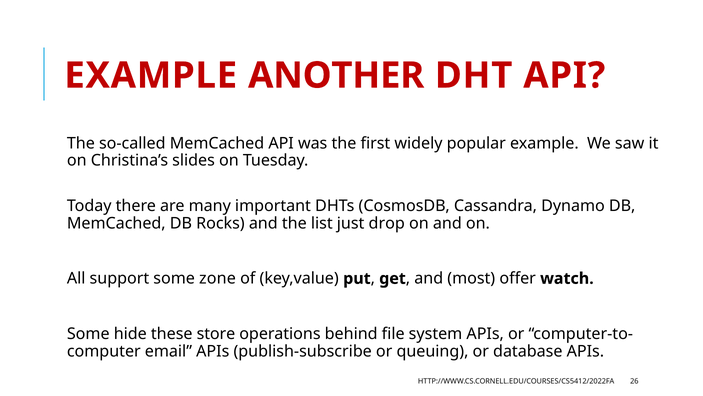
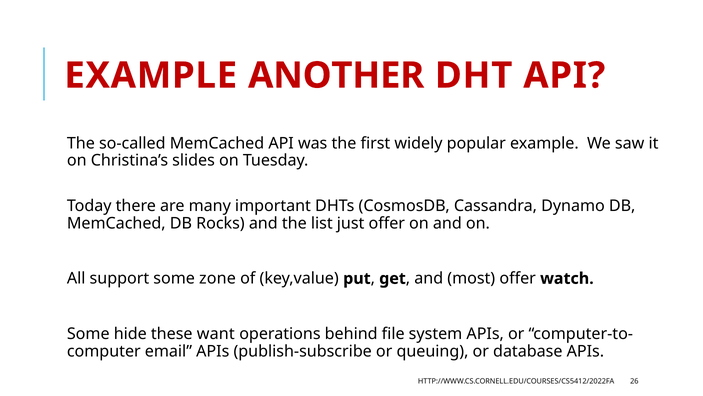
just drop: drop -> offer
store: store -> want
